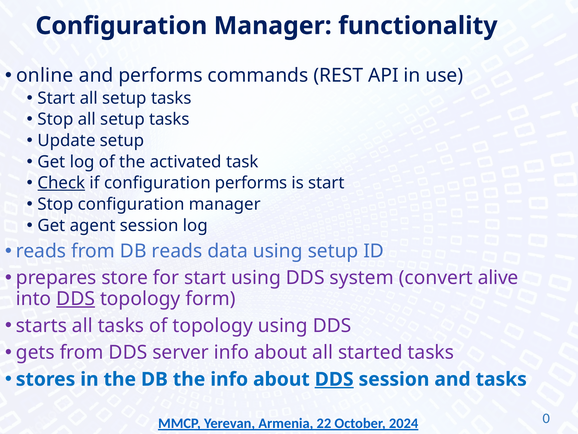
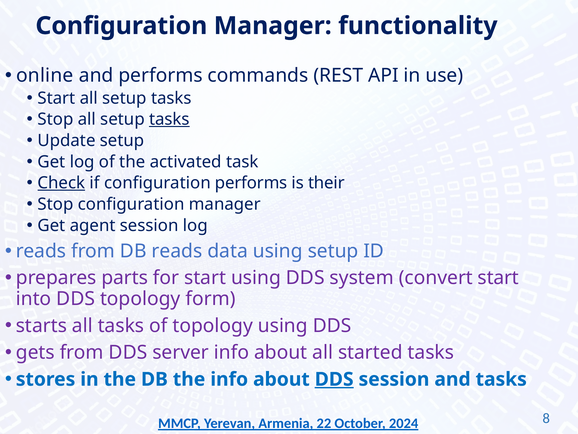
tasks at (169, 119) underline: none -> present
is start: start -> their
store: store -> parts
convert alive: alive -> start
DDS at (76, 298) underline: present -> none
0: 0 -> 8
